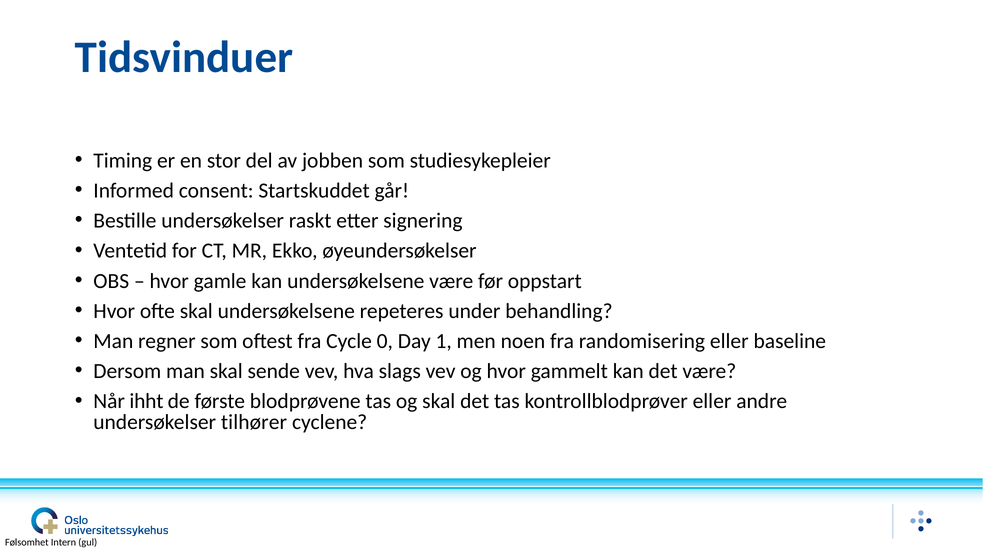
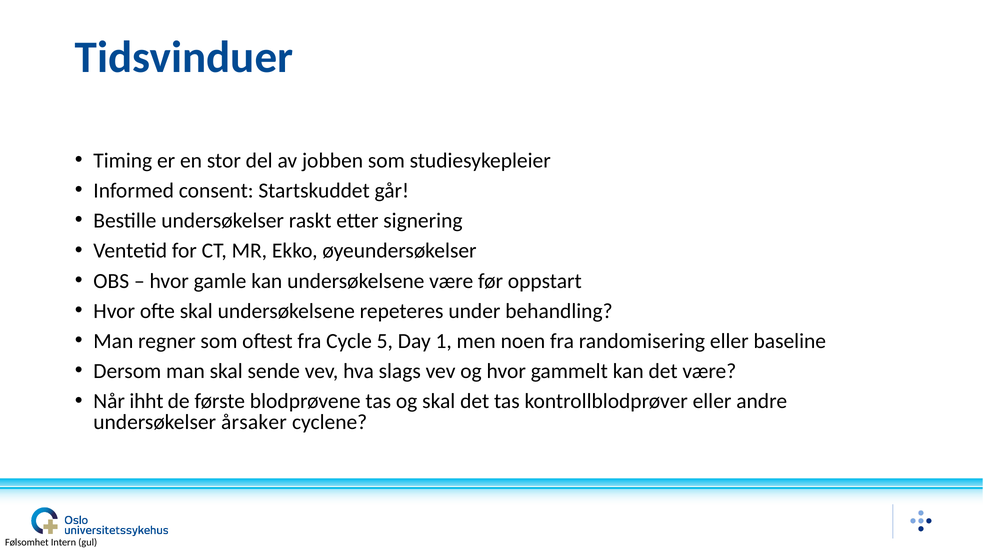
0: 0 -> 5
tilhører: tilhører -> årsaker
